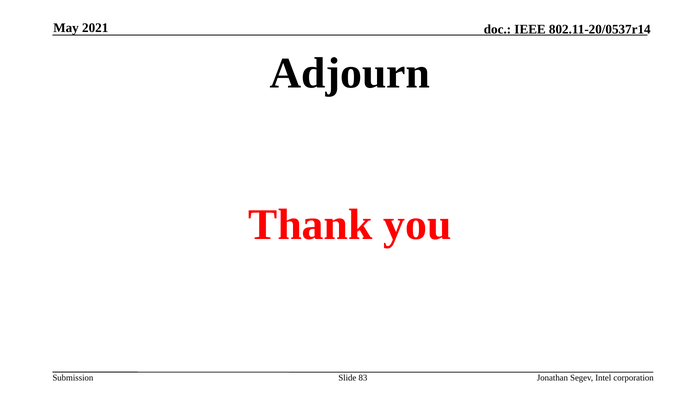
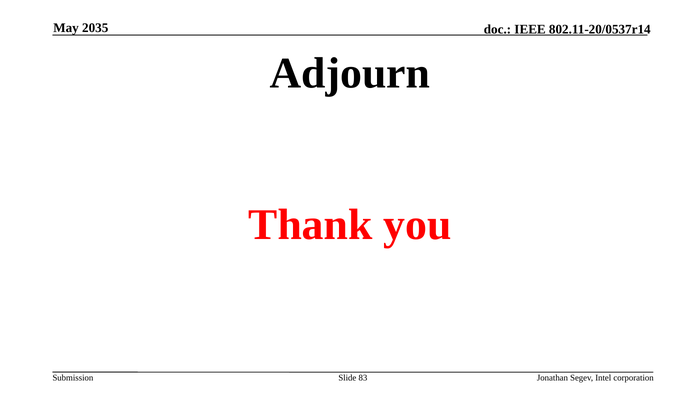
2021: 2021 -> 2035
